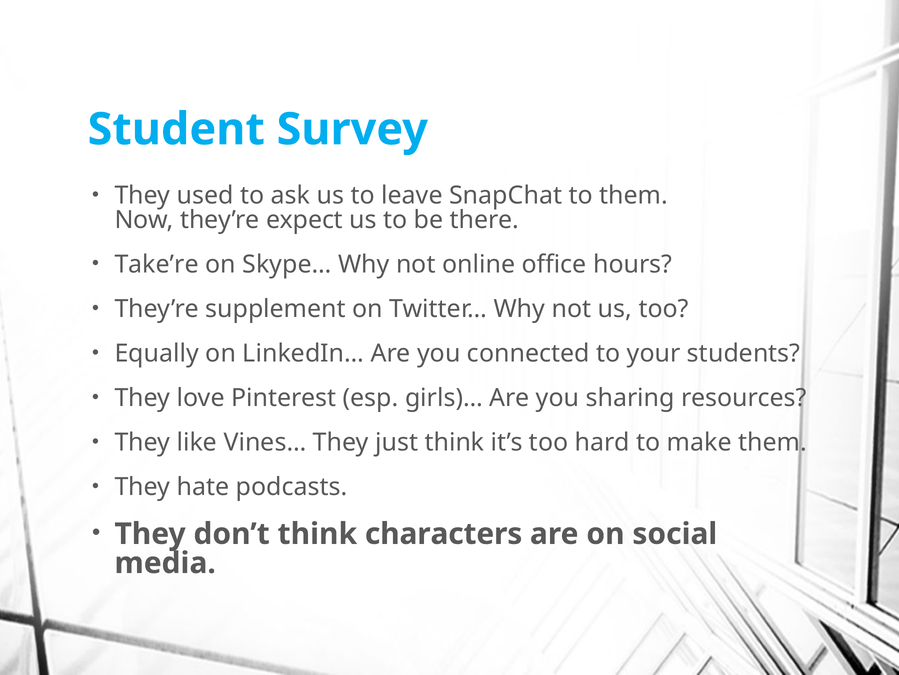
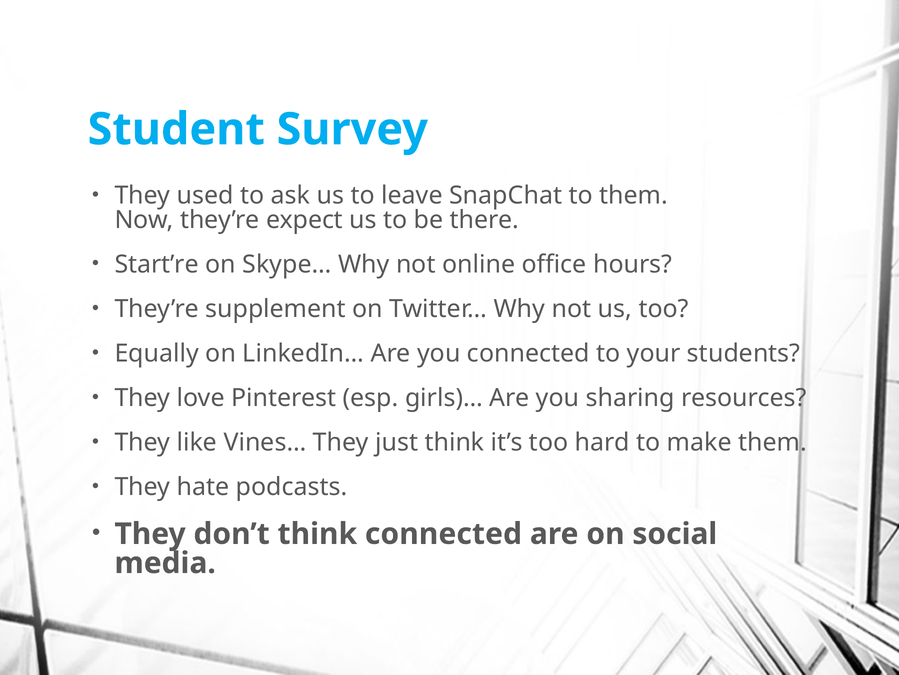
Take’re: Take’re -> Start’re
think characters: characters -> connected
